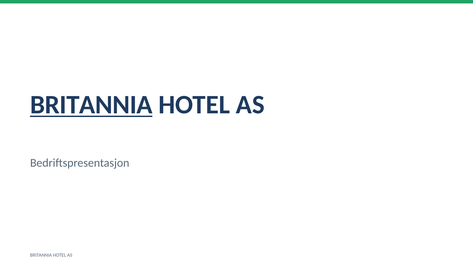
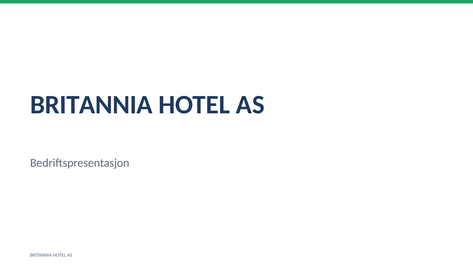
BRITANNIA at (91, 105) underline: present -> none
